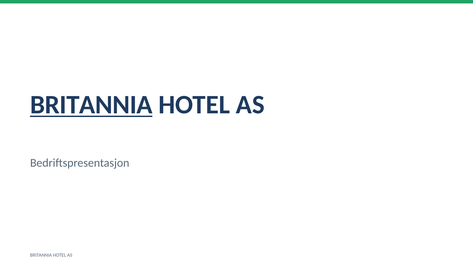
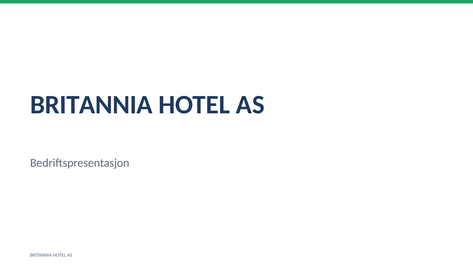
BRITANNIA at (91, 105) underline: present -> none
